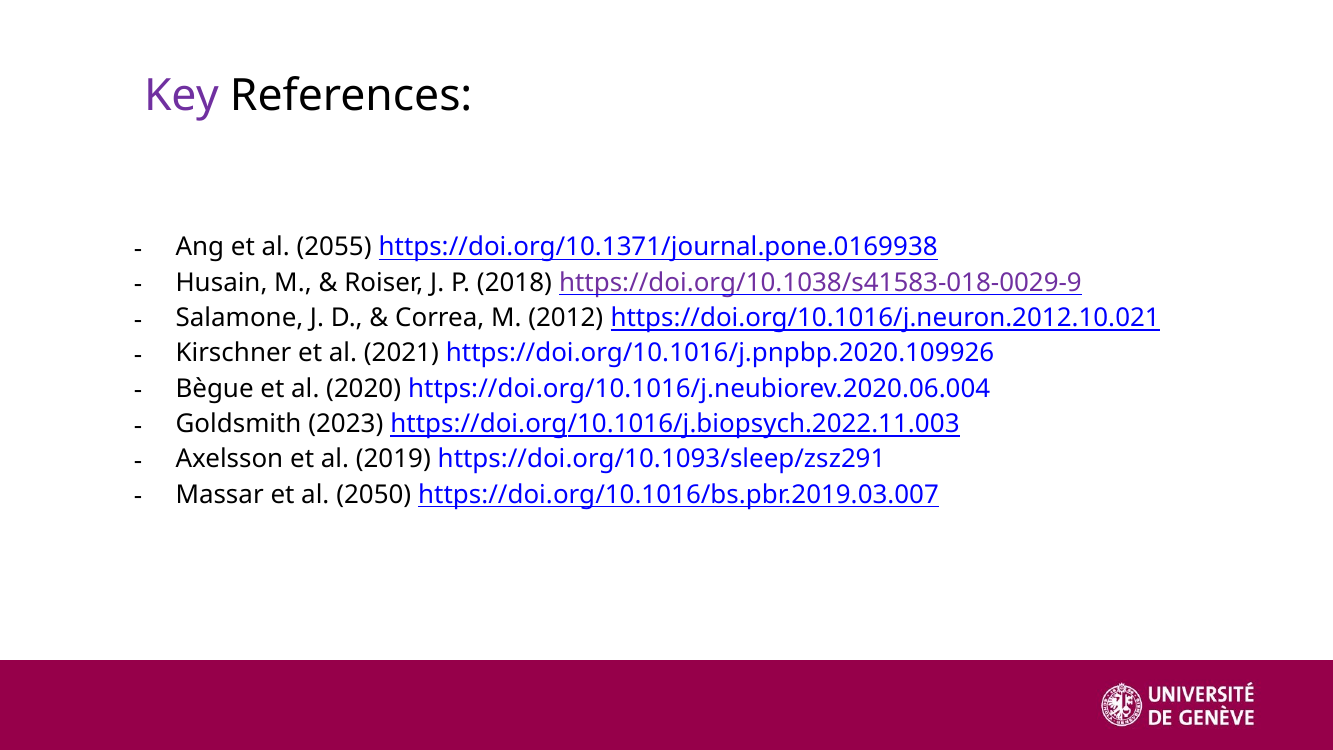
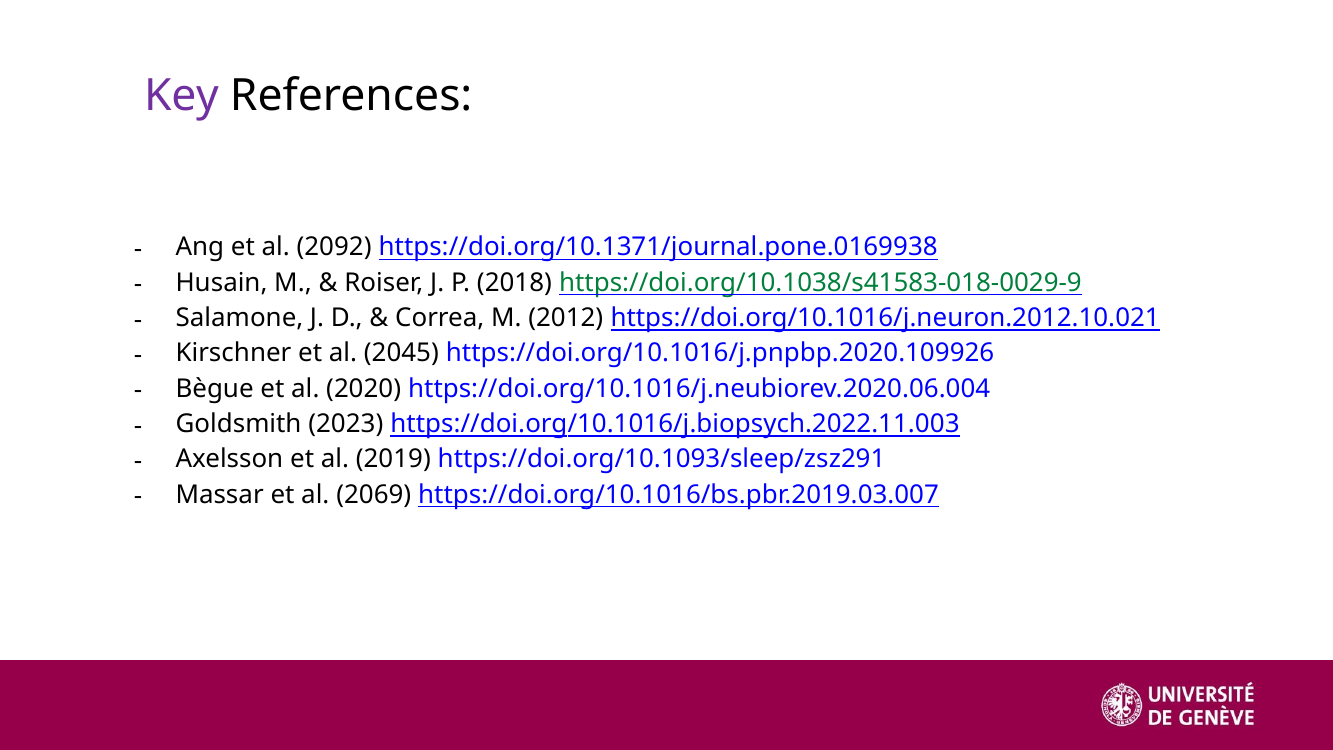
2055: 2055 -> 2092
https://doi.org/10.1038/s41583-018-0029-9 colour: purple -> green
2021: 2021 -> 2045
2050: 2050 -> 2069
